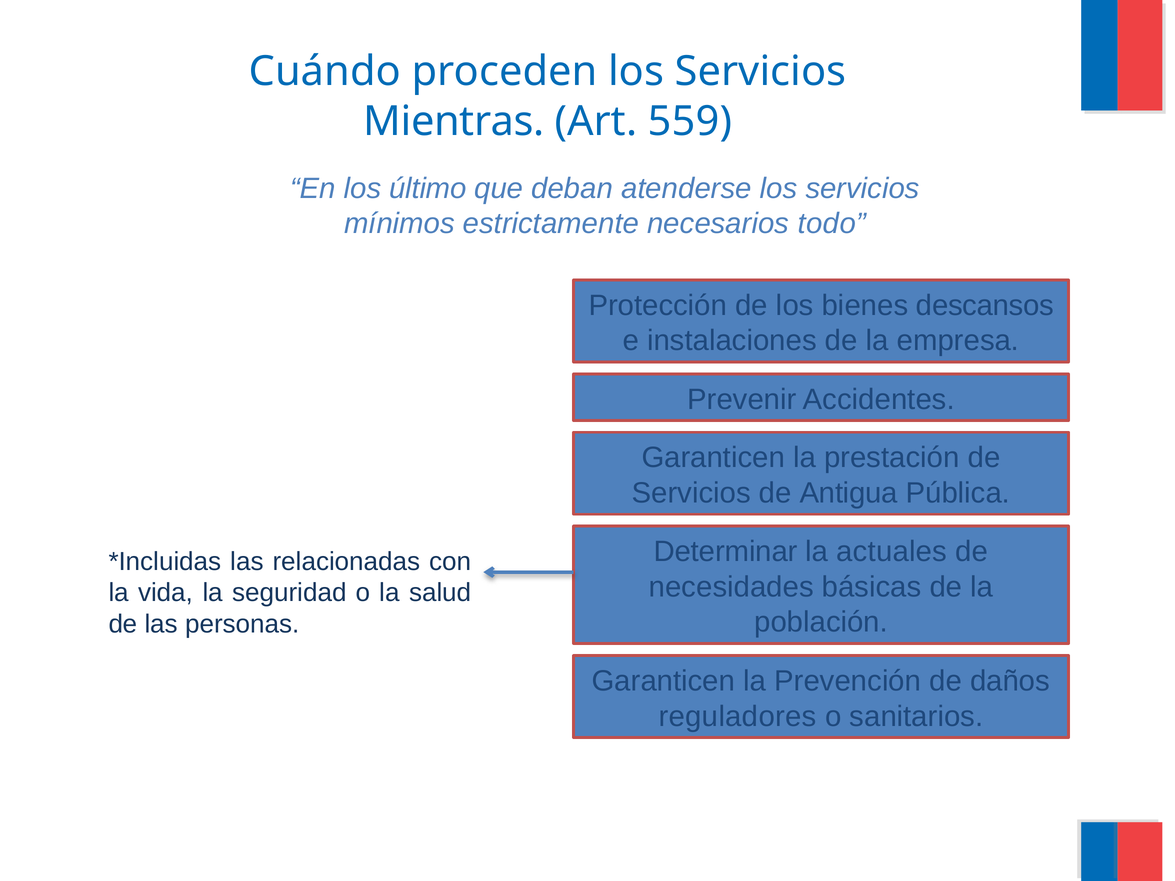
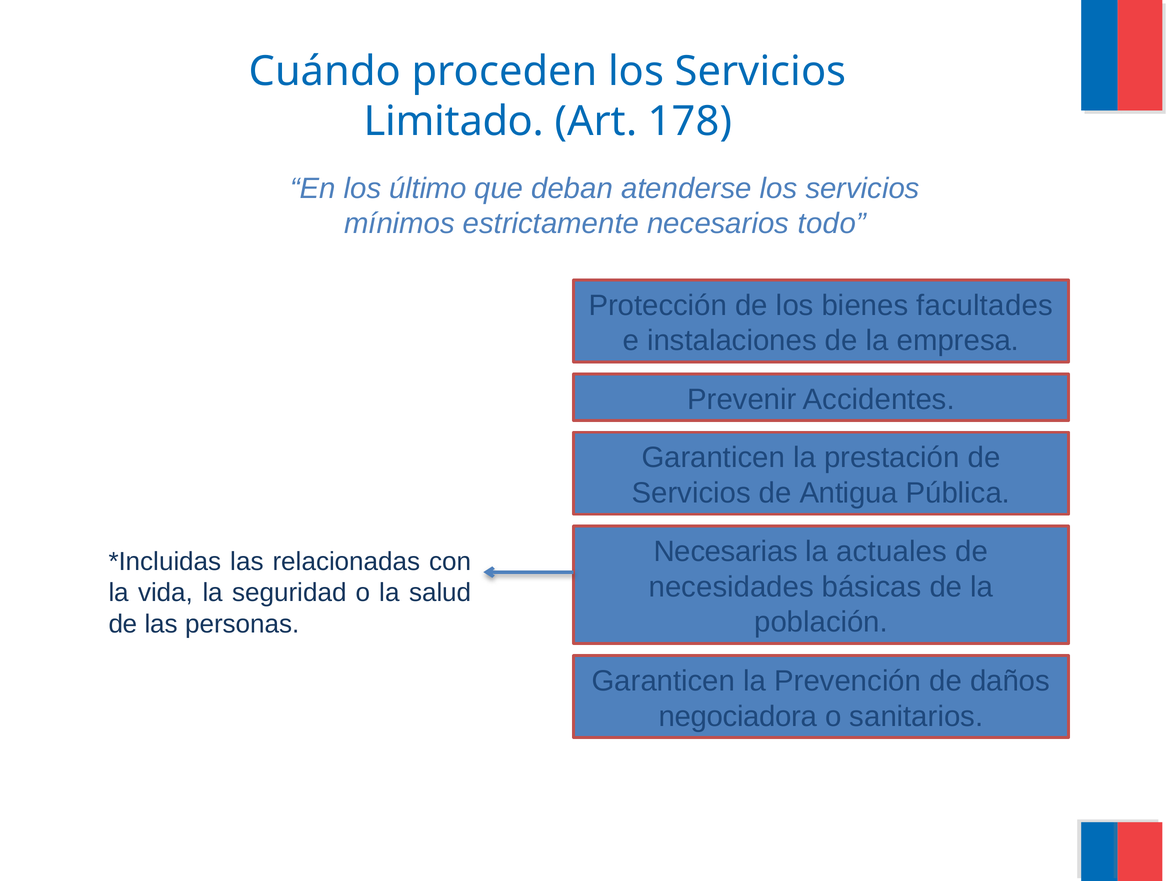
Mientras: Mientras -> Limitado
559: 559 -> 178
descansos: descansos -> facultades
Determinar: Determinar -> Necesarias
reguladores: reguladores -> negociadora
